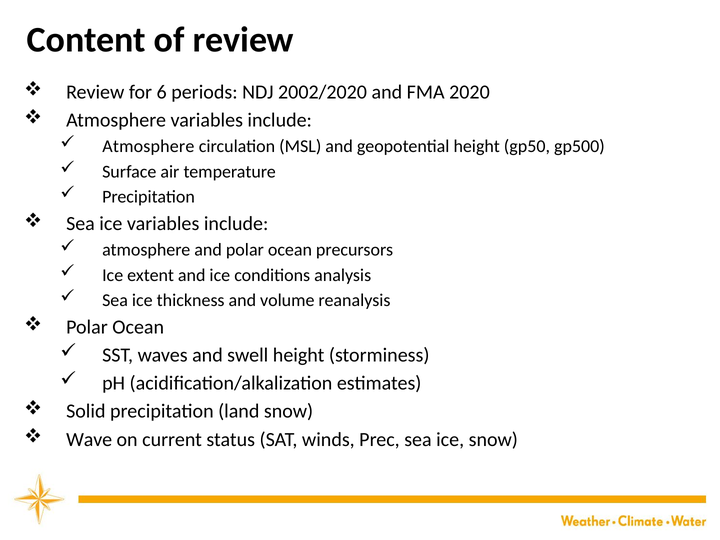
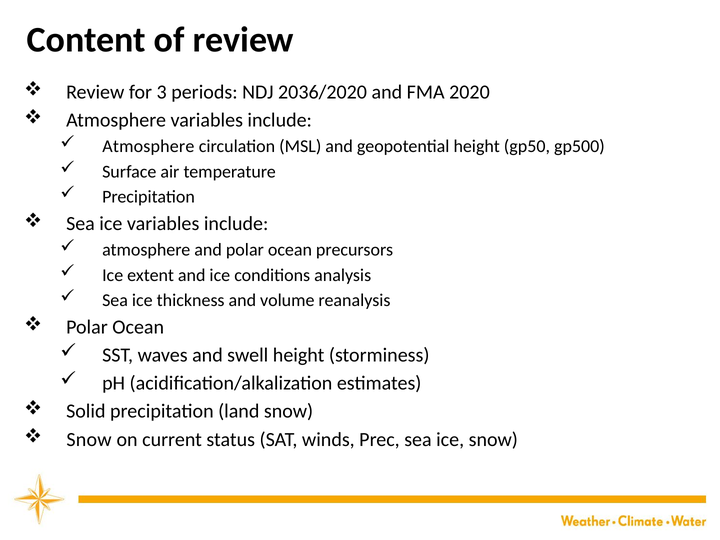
6: 6 -> 3
2002/2020: 2002/2020 -> 2036/2020
Wave at (89, 439): Wave -> Snow
